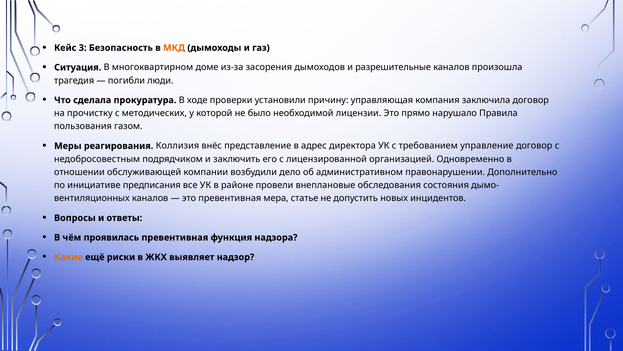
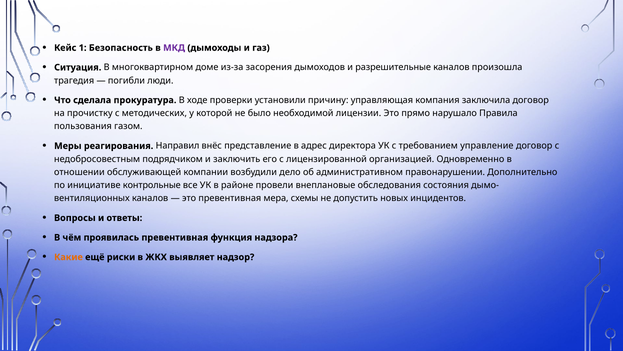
3: 3 -> 1
МКД colour: orange -> purple
Коллизия: Коллизия -> Направил
предписания: предписания -> контрольные
статье: статье -> схемы
